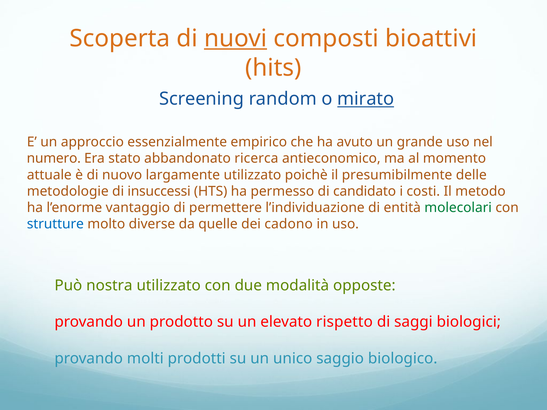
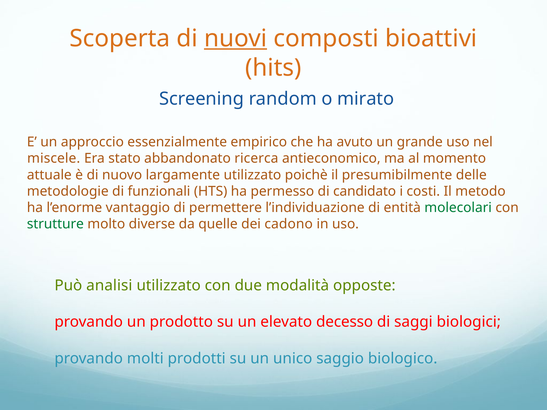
mirato underline: present -> none
numero: numero -> miscele
insuccessi: insuccessi -> funzionali
strutture colour: blue -> green
nostra: nostra -> analisi
rispetto: rispetto -> decesso
